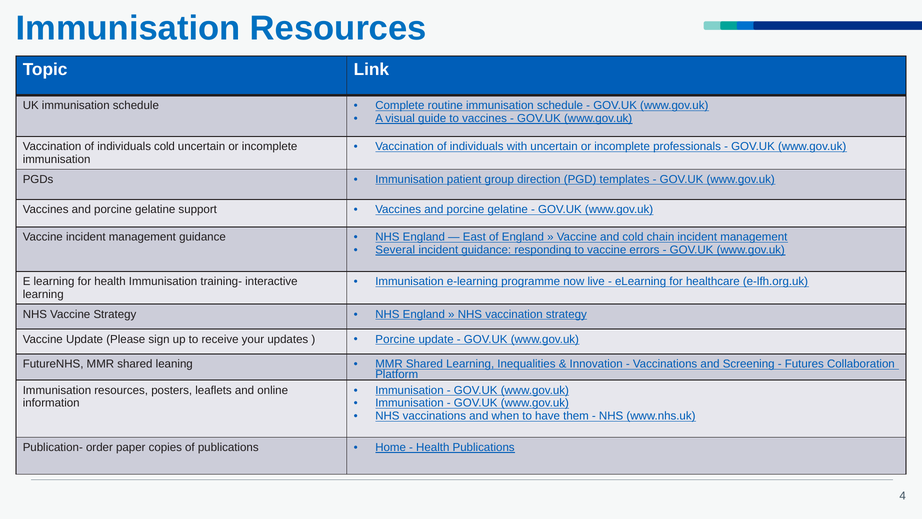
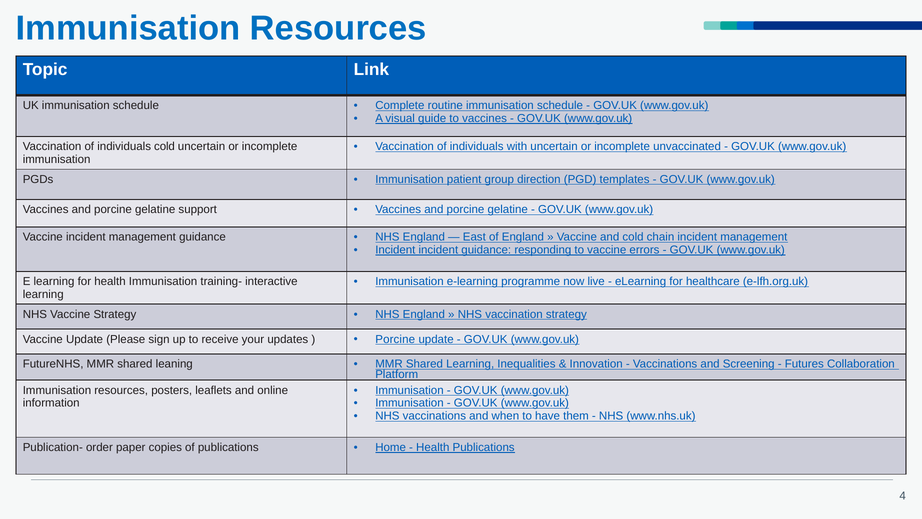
professionals: professionals -> unvaccinated
Several at (395, 250): Several -> Incident
